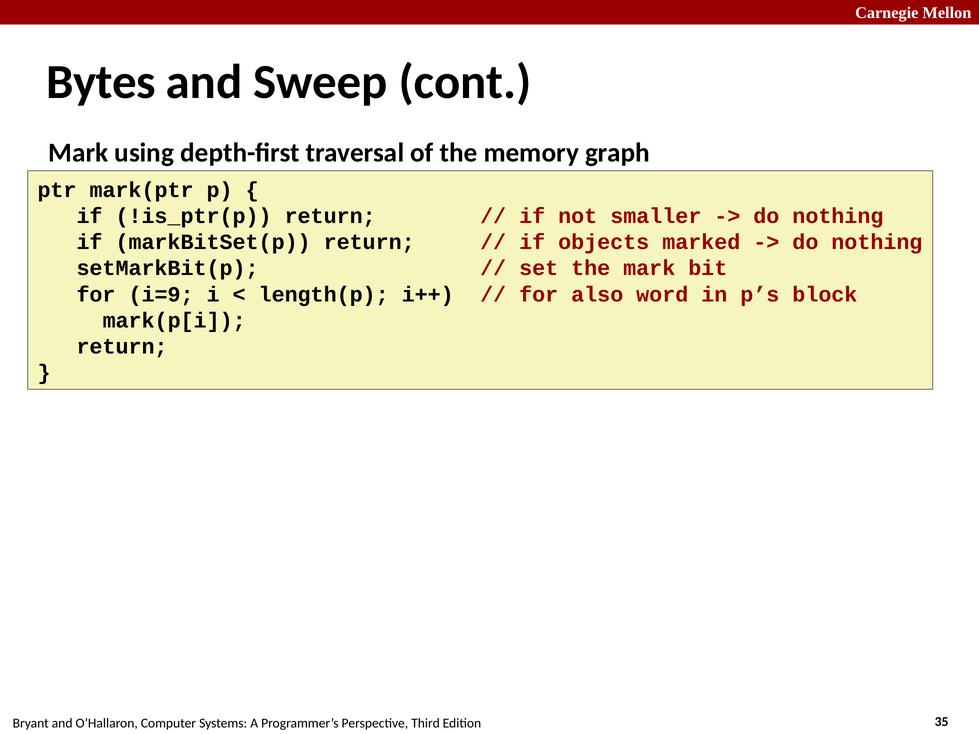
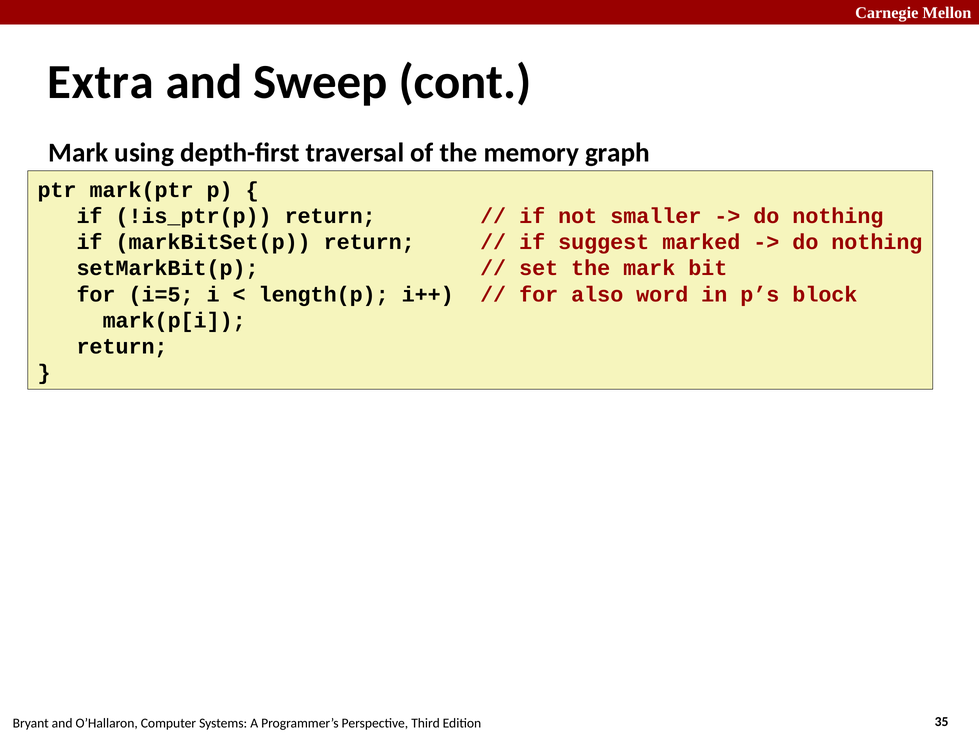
Bytes: Bytes -> Extra
objects: objects -> suggest
i=9: i=9 -> i=5
